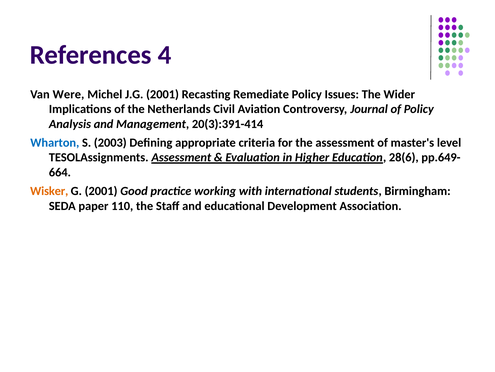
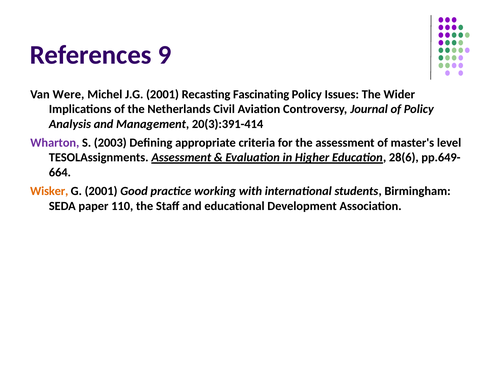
4: 4 -> 9
Remediate: Remediate -> Fascinating
Wharton colour: blue -> purple
